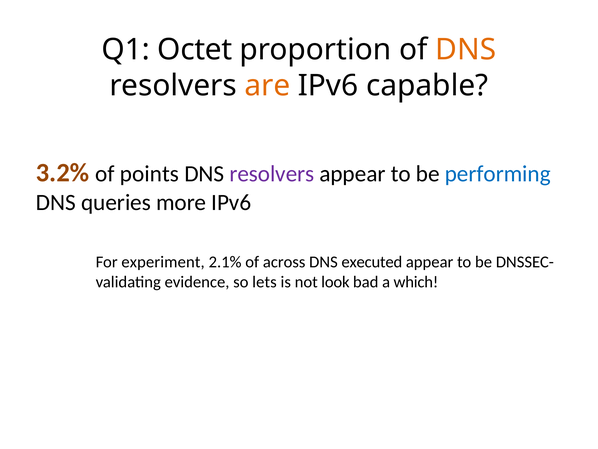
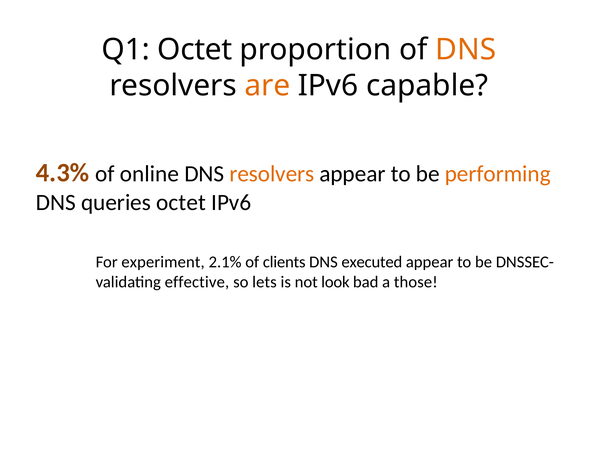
3.2%: 3.2% -> 4.3%
points: points -> online
resolvers at (272, 174) colour: purple -> orange
performing colour: blue -> orange
queries more: more -> octet
across: across -> clients
evidence: evidence -> effective
which: which -> those
